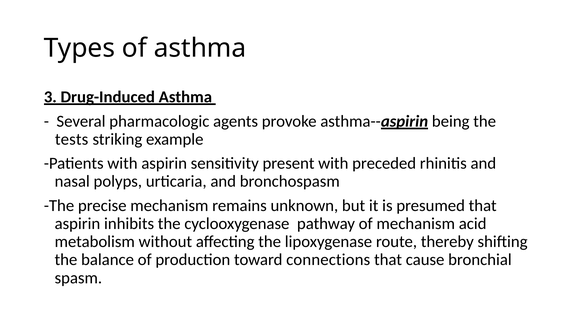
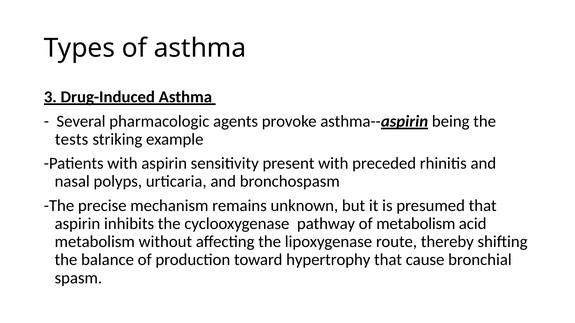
of mechanism: mechanism -> metabolism
connections: connections -> hypertrophy
